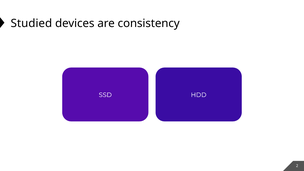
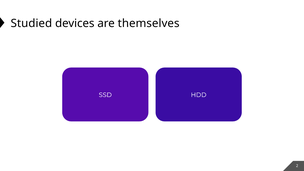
consistency: consistency -> themselves
